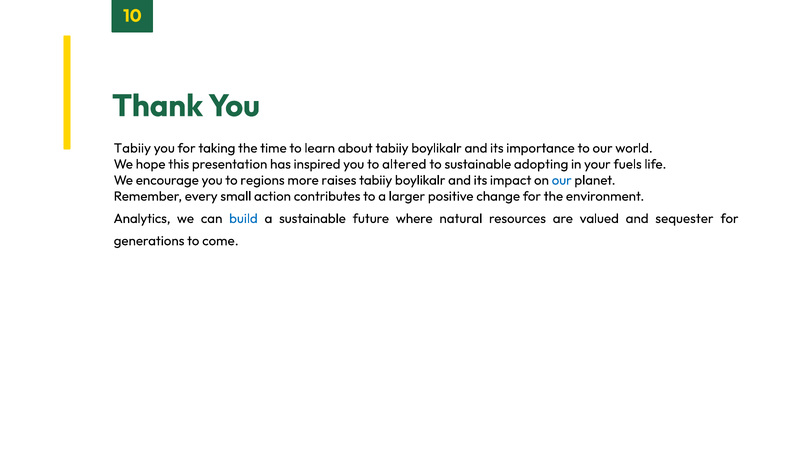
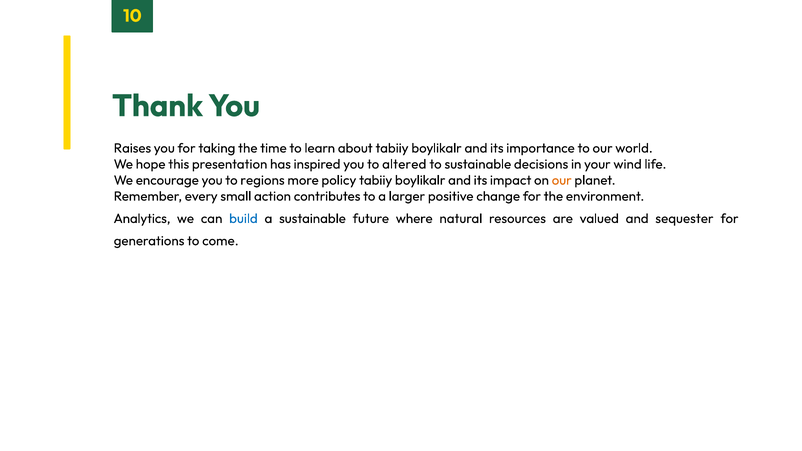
Tabiiy at (132, 148): Tabiiy -> Raises
adopting: adopting -> decisions
fuels: fuels -> wind
raises: raises -> policy
our at (562, 180) colour: blue -> orange
